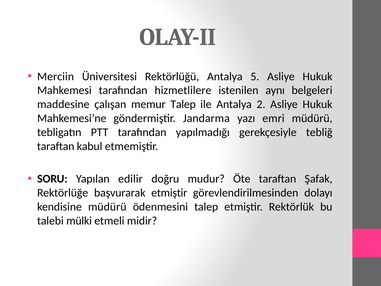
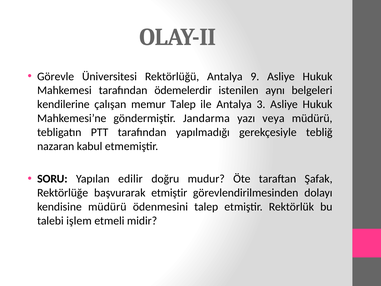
Merciin: Merciin -> Görevle
5: 5 -> 9
hizmetlilere: hizmetlilere -> ödemelerdir
maddesine: maddesine -> kendilerine
2: 2 -> 3
emri: emri -> veya
taraftan at (56, 146): taraftan -> nazaran
mülki: mülki -> işlem
